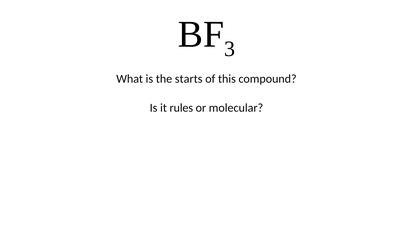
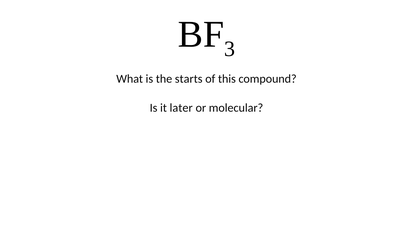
rules: rules -> later
